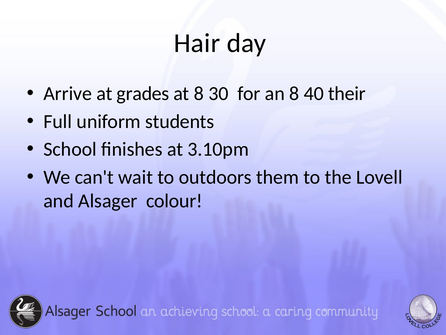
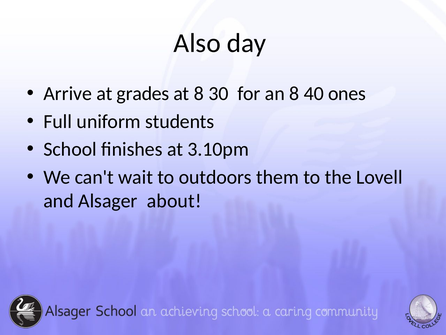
Hair: Hair -> Also
their: their -> ones
colour: colour -> about
